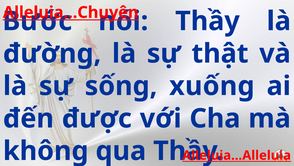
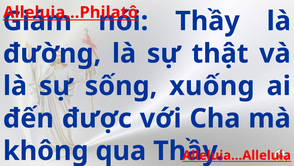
Alleluia…Chuyên: Alleluia…Chuyên -> Alleluia…Philatô
Bước: Bước -> Giám
